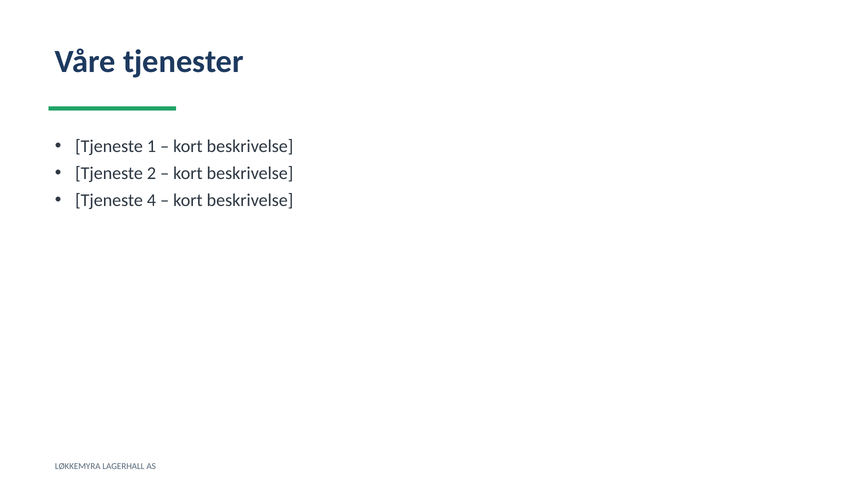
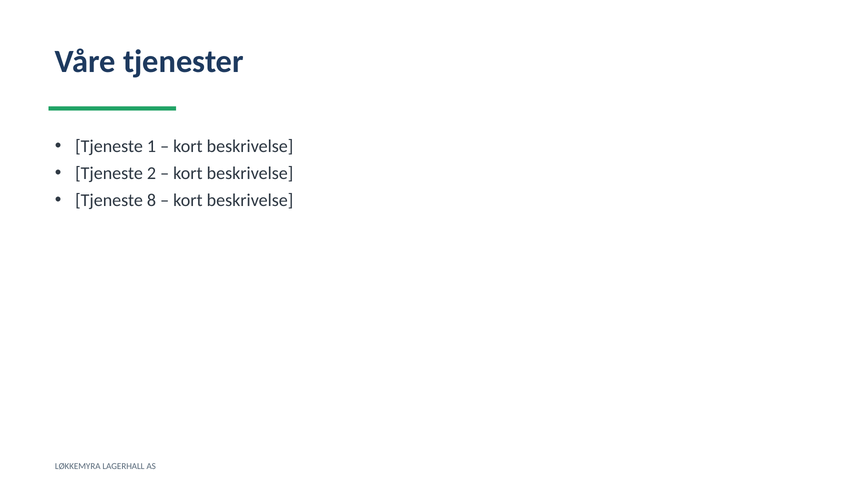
4: 4 -> 8
